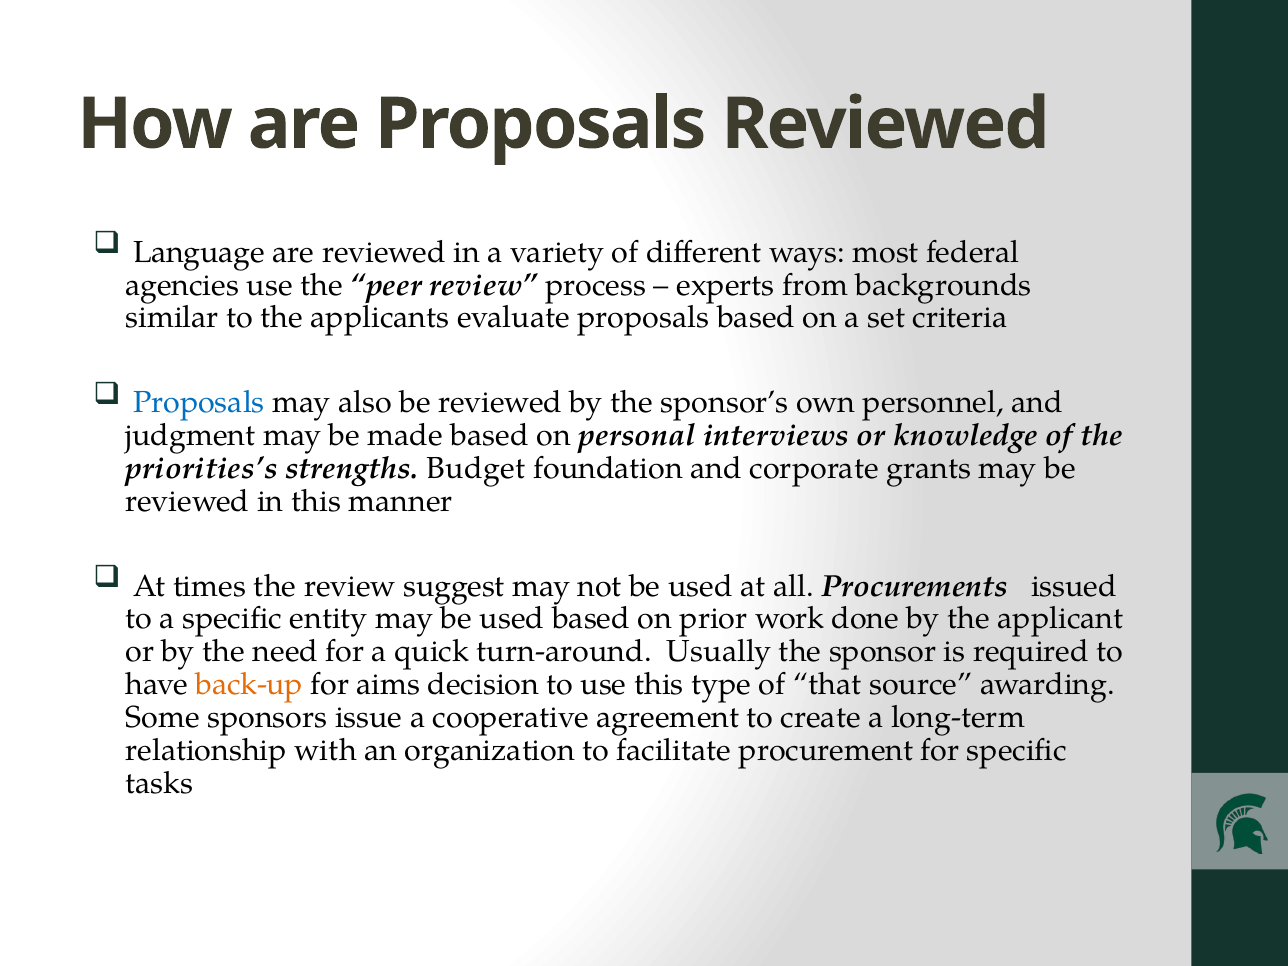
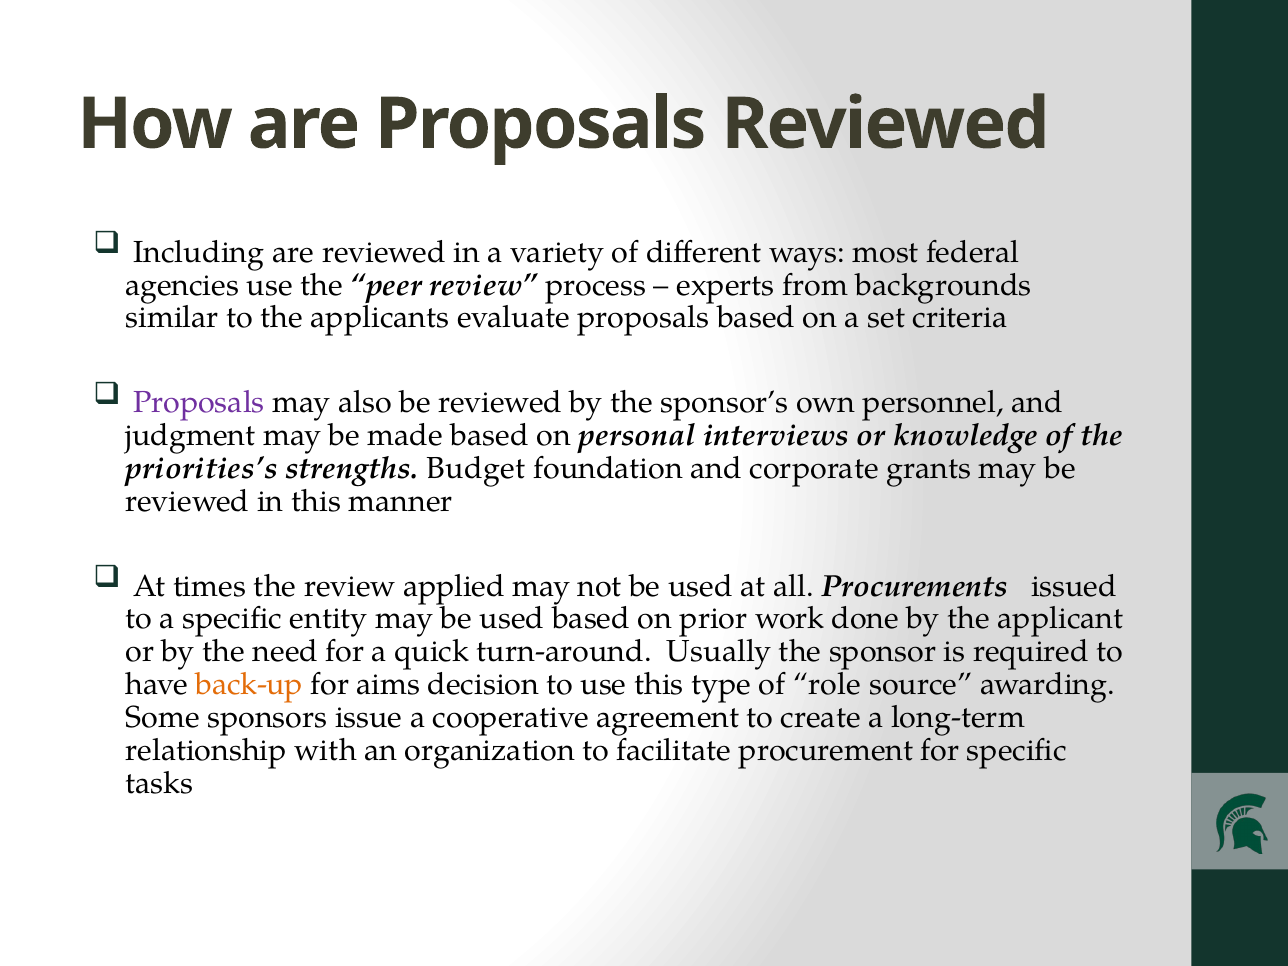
Language: Language -> Including
Proposals at (199, 403) colour: blue -> purple
suggest: suggest -> applied
that: that -> role
